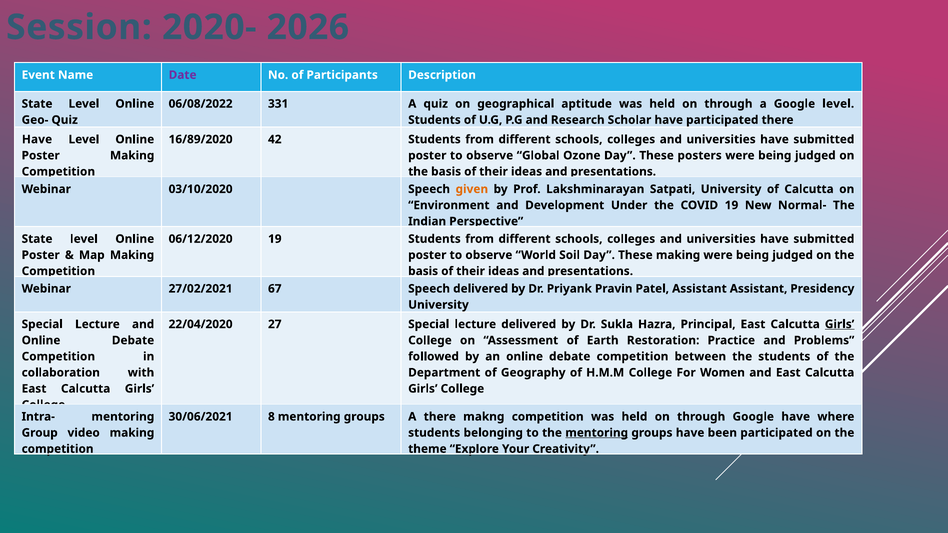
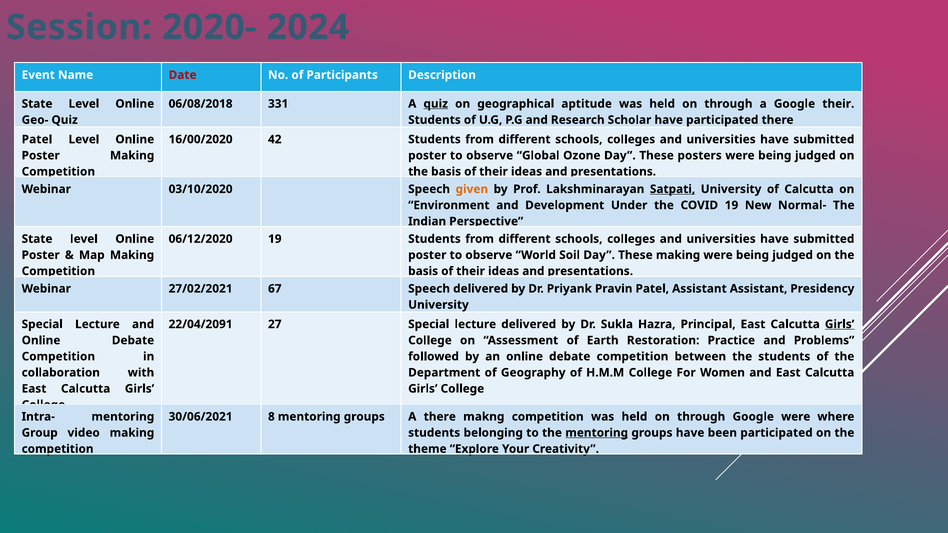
2026: 2026 -> 2024
Date colour: purple -> red
06/08/2022: 06/08/2022 -> 06/08/2018
quiz at (436, 104) underline: none -> present
Google level: level -> their
Have at (37, 139): Have -> Patel
16/89/2020: 16/89/2020 -> 16/00/2020
Satpati underline: none -> present
22/04/2020: 22/04/2020 -> 22/04/2091
Google have: have -> were
